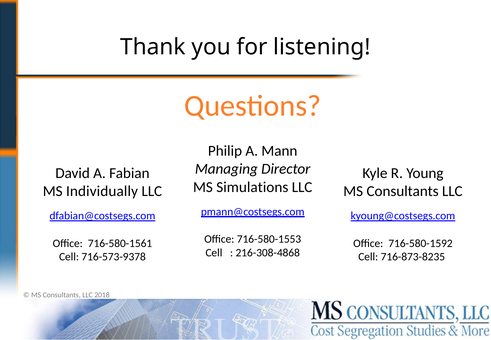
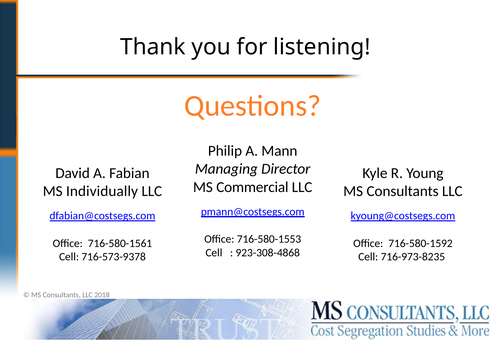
Simulations: Simulations -> Commercial
216-308-4868: 216-308-4868 -> 923-308-4868
716-873-8235: 716-873-8235 -> 716-973-8235
